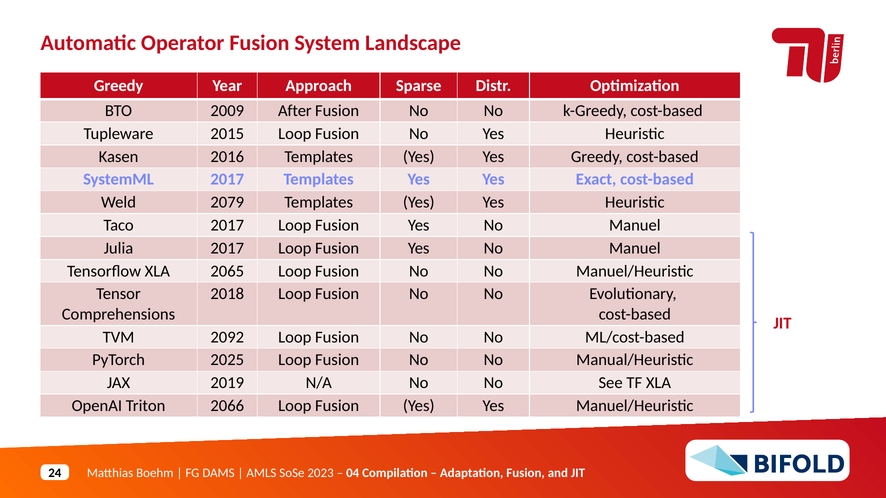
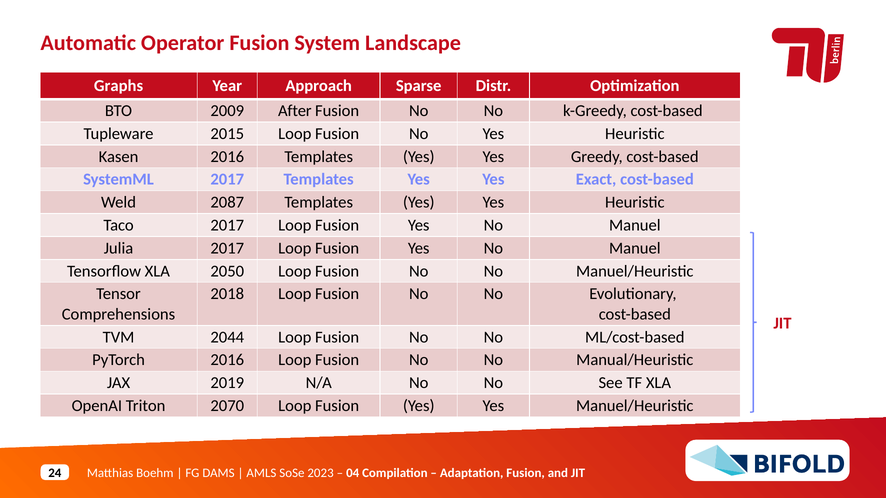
Greedy at (119, 86): Greedy -> Graphs
2079: 2079 -> 2087
2065: 2065 -> 2050
2092: 2092 -> 2044
PyTorch 2025: 2025 -> 2016
2066: 2066 -> 2070
